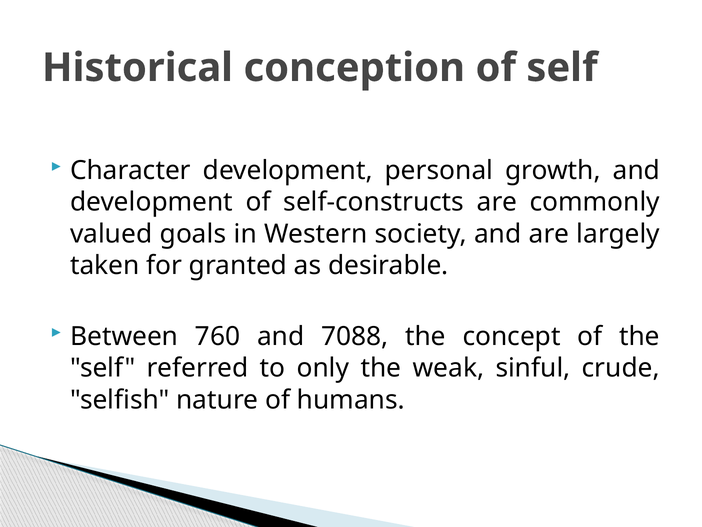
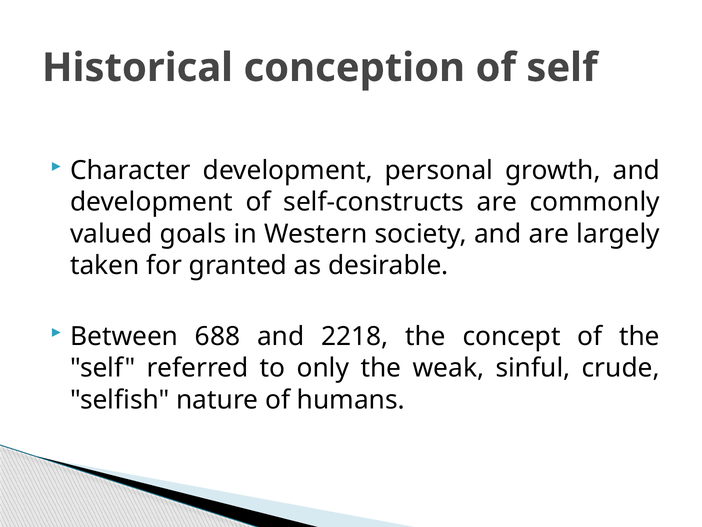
760: 760 -> 688
7088: 7088 -> 2218
